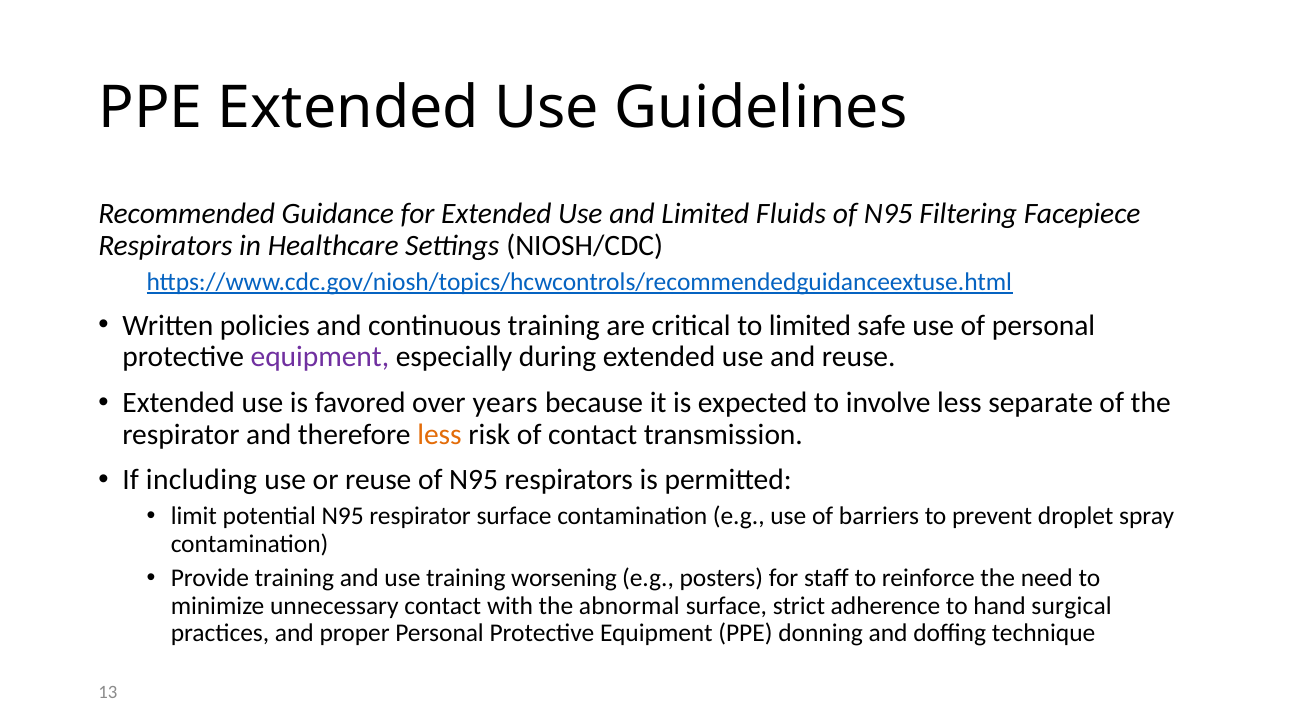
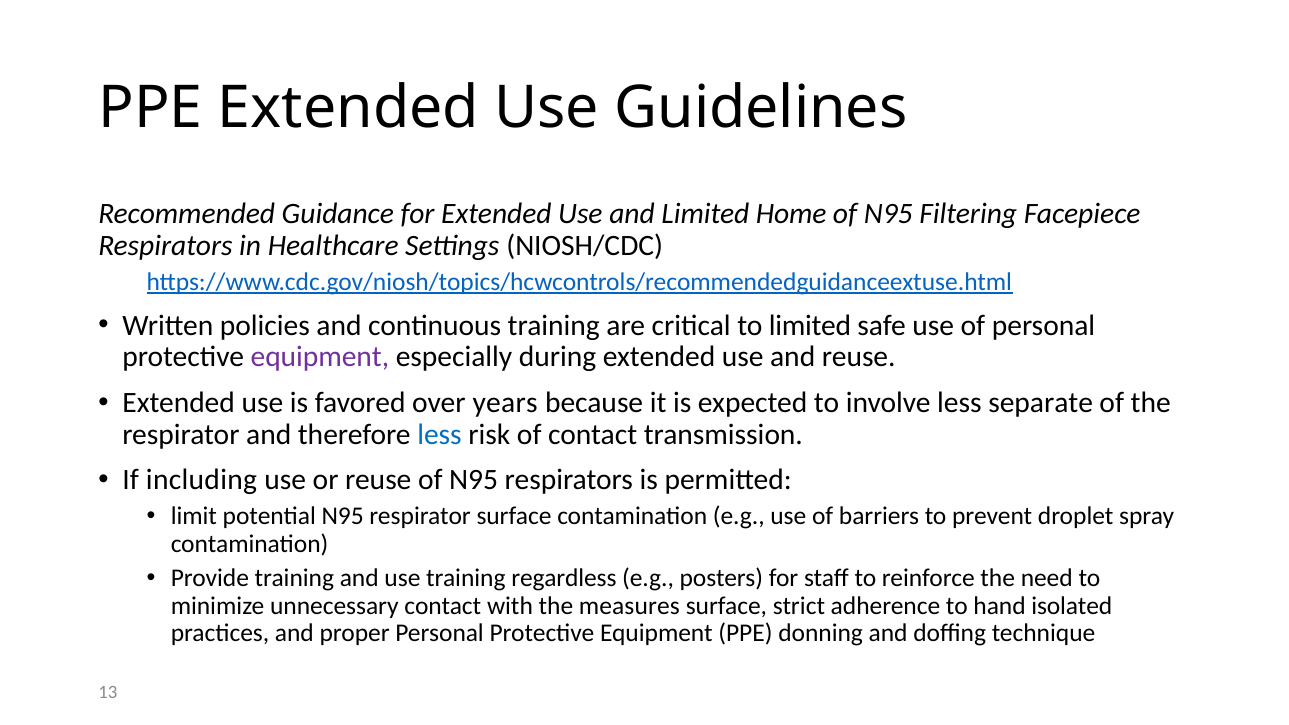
Fluids: Fluids -> Home
less at (440, 434) colour: orange -> blue
worsening: worsening -> regardless
abnormal: abnormal -> measures
surgical: surgical -> isolated
